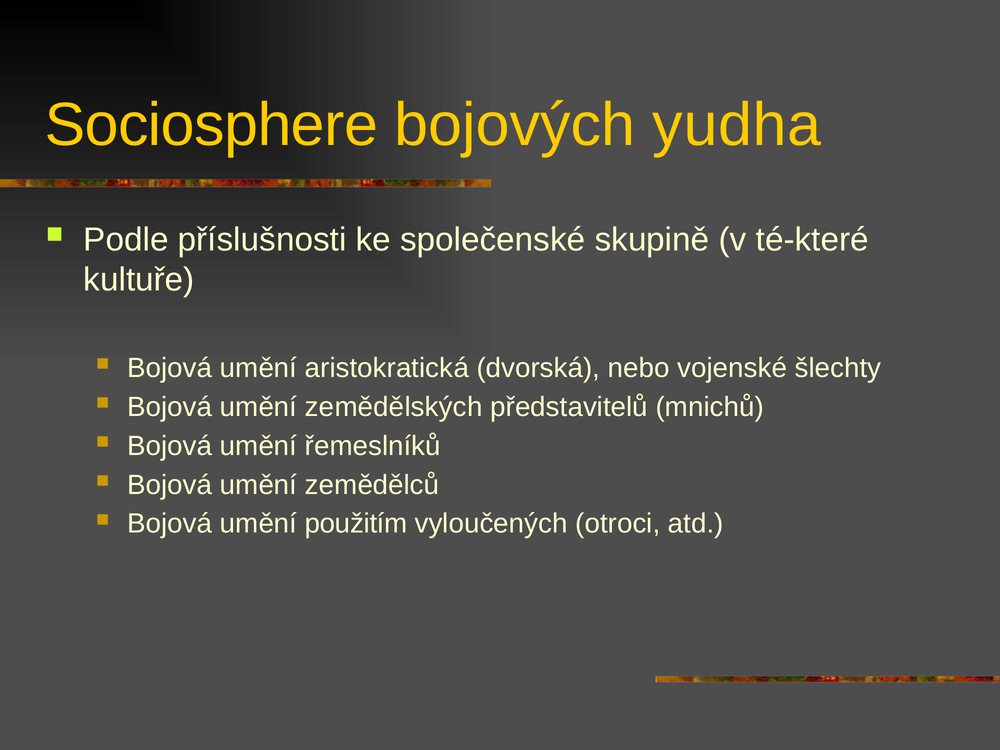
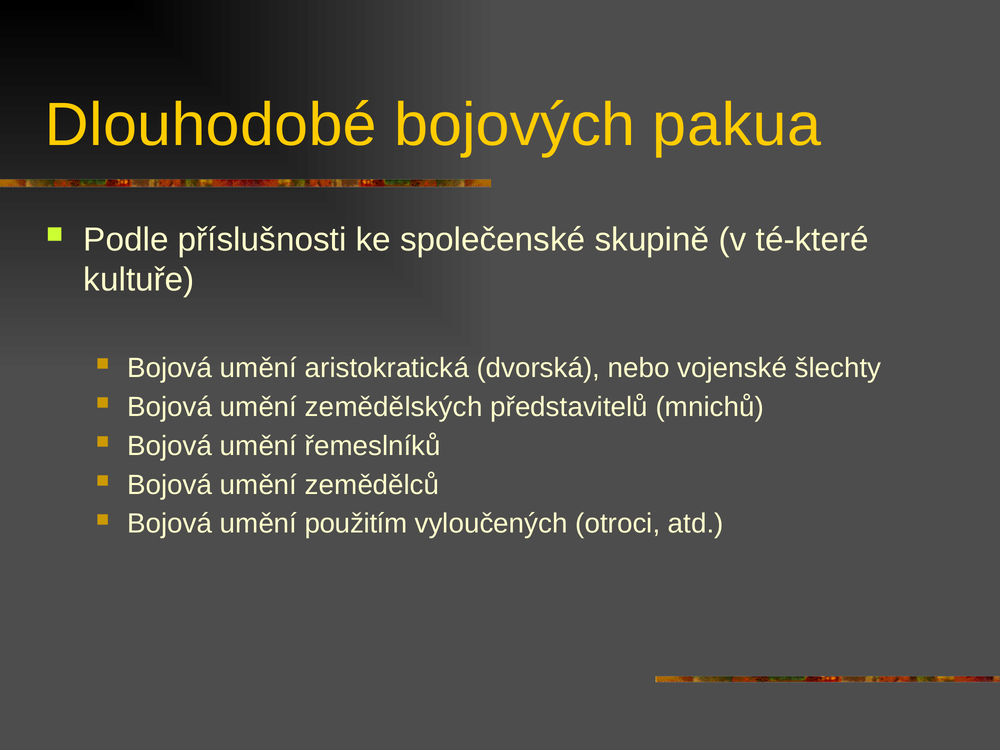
Sociosphere: Sociosphere -> Dlouhodobé
yudha: yudha -> pakua
